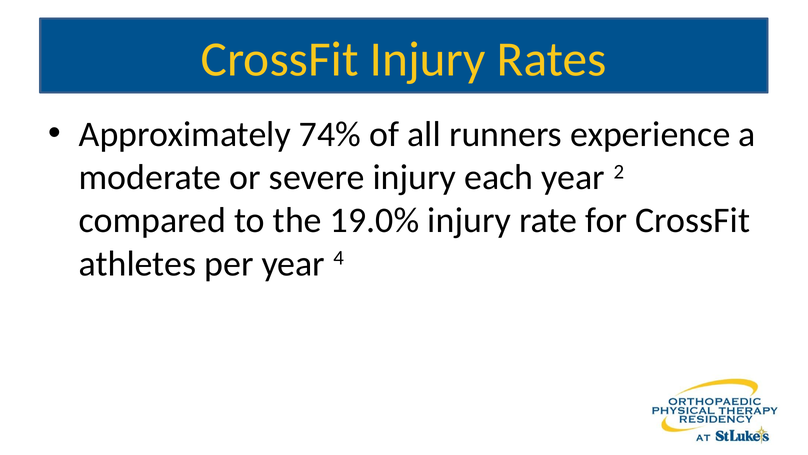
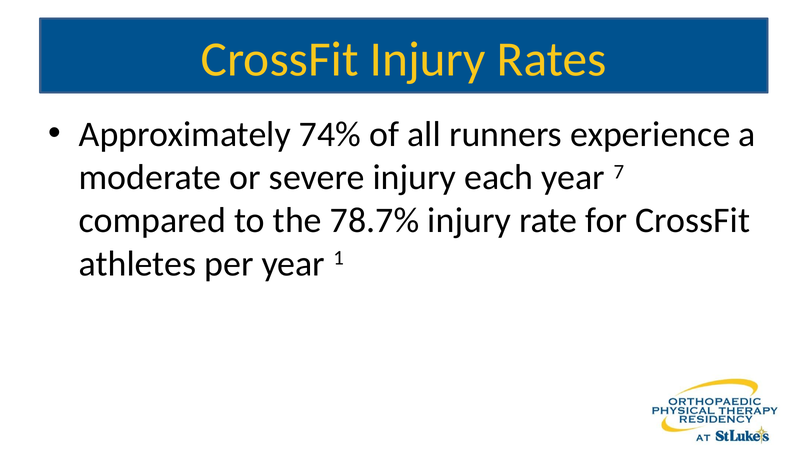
2: 2 -> 7
19.0%: 19.0% -> 78.7%
4: 4 -> 1
